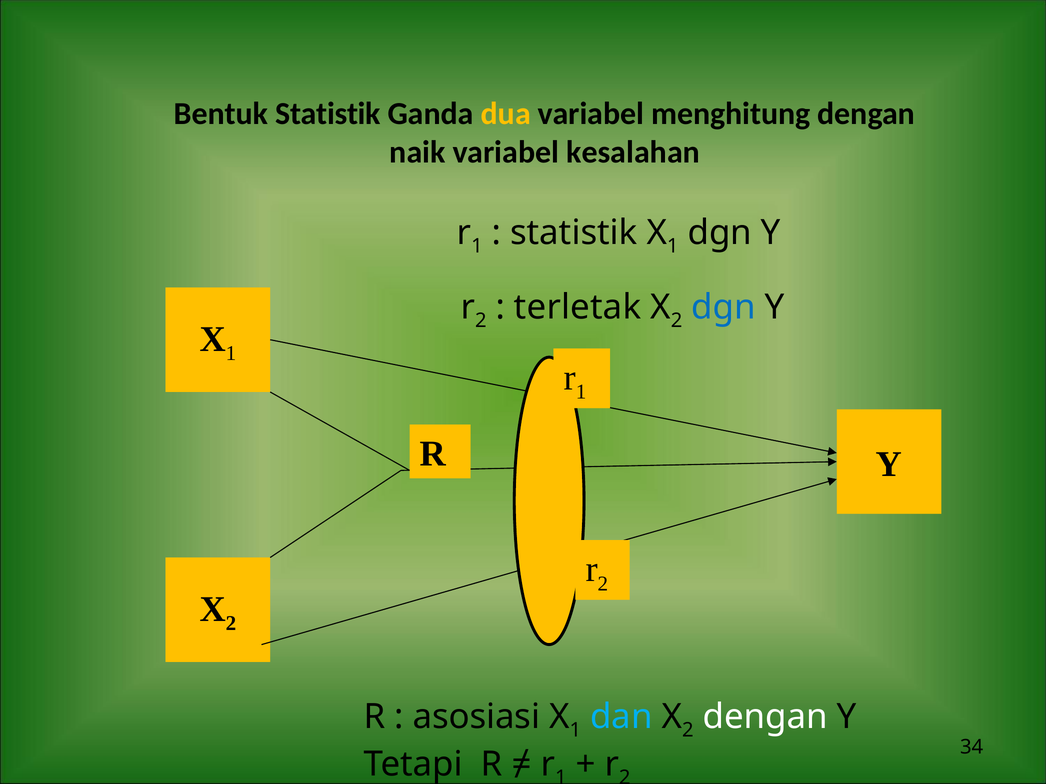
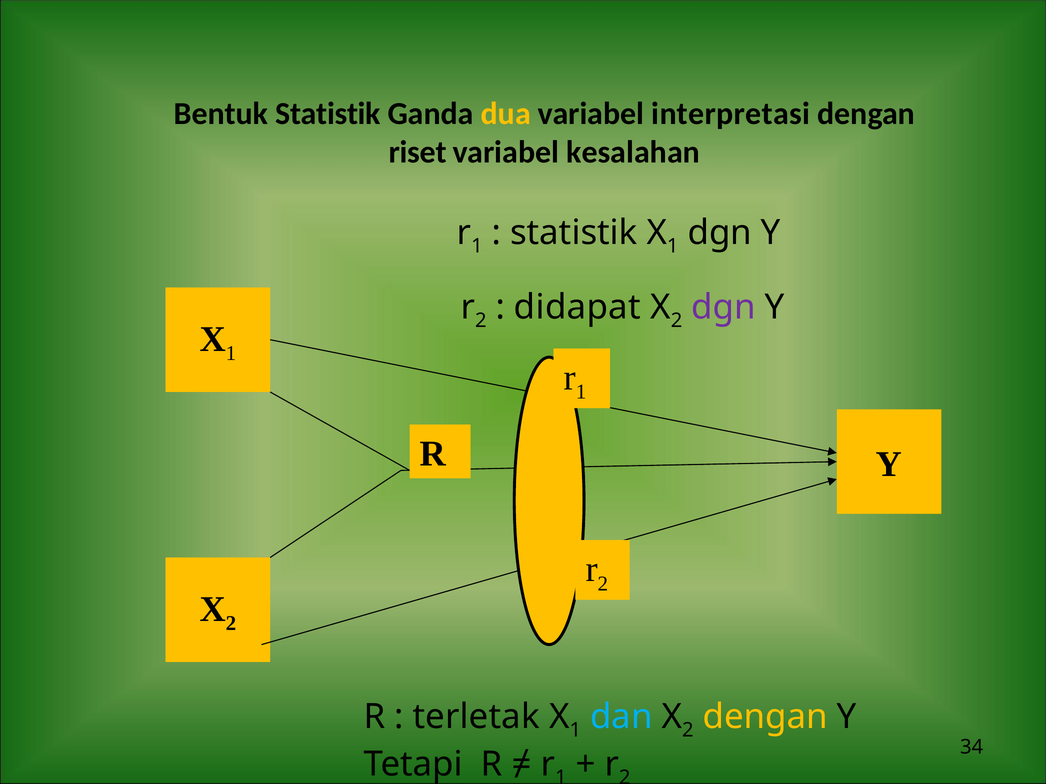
menghitung: menghitung -> interpretasi
naik: naik -> riset
terletak: terletak -> didapat
dgn at (724, 307) colour: blue -> purple
asosiasi: asosiasi -> terletak
dengan at (765, 717) colour: white -> yellow
